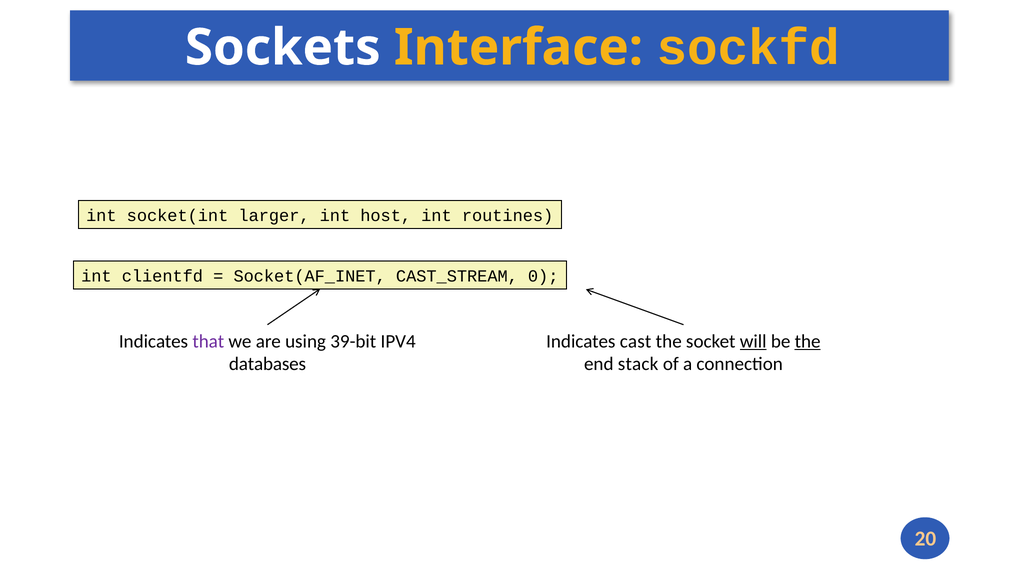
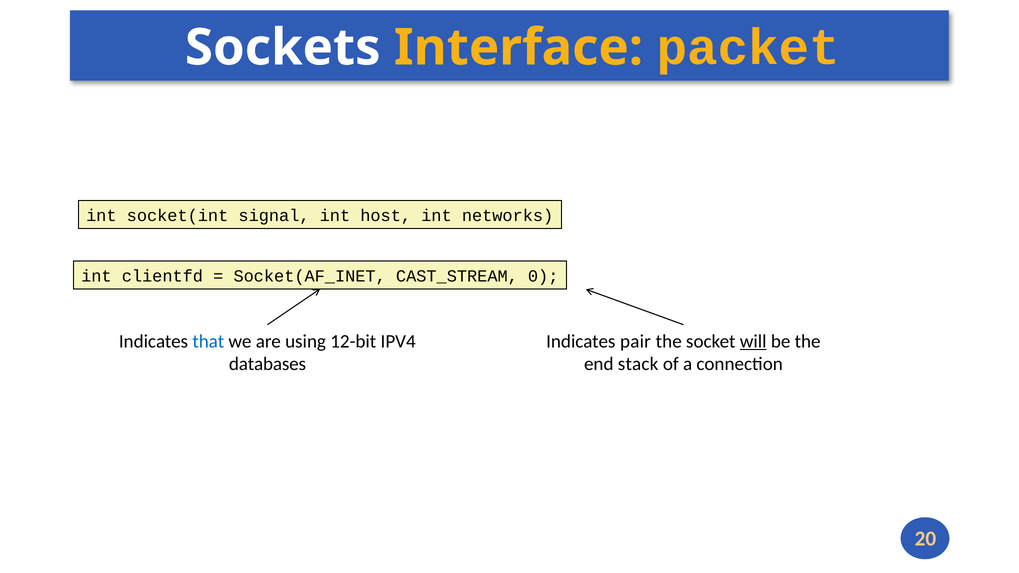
sockfd: sockfd -> packet
larger: larger -> signal
routines: routines -> networks
that colour: purple -> blue
39-bit: 39-bit -> 12-bit
cast: cast -> pair
the at (808, 341) underline: present -> none
